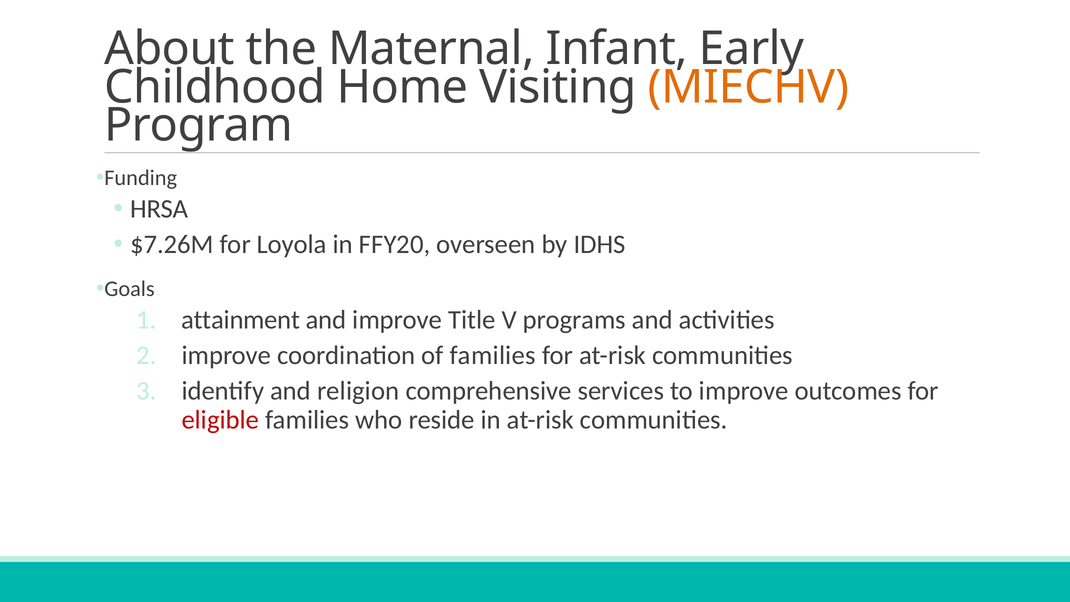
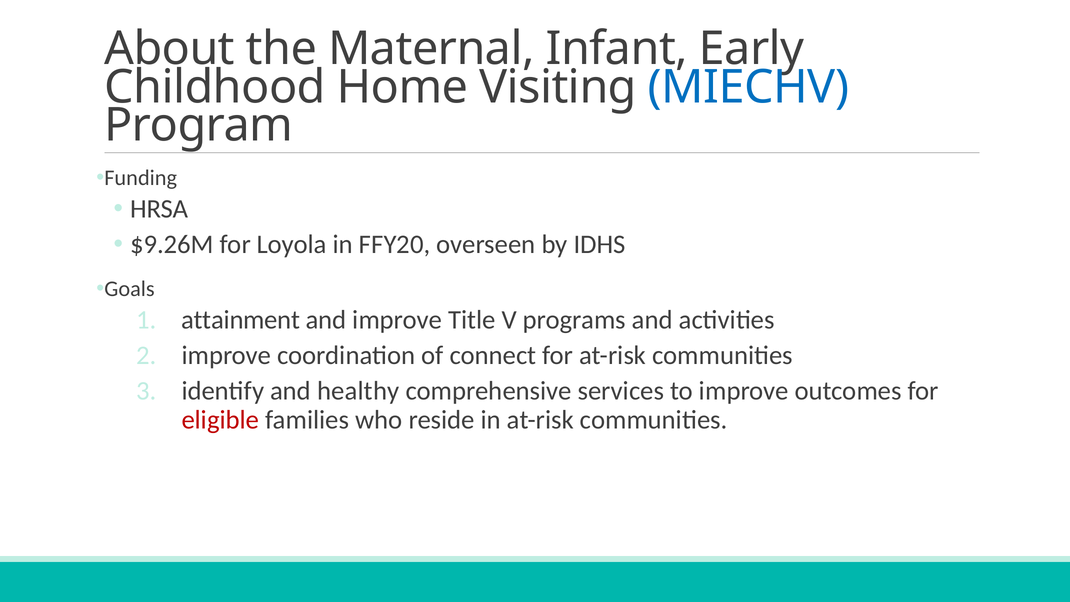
MIECHV colour: orange -> blue
$7.26M: $7.26M -> $9.26M
of families: families -> connect
religion: religion -> healthy
